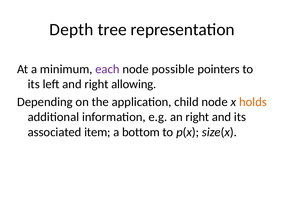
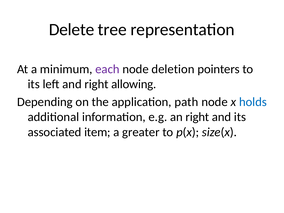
Depth: Depth -> Delete
possible: possible -> deletion
child: child -> path
holds colour: orange -> blue
bottom: bottom -> greater
